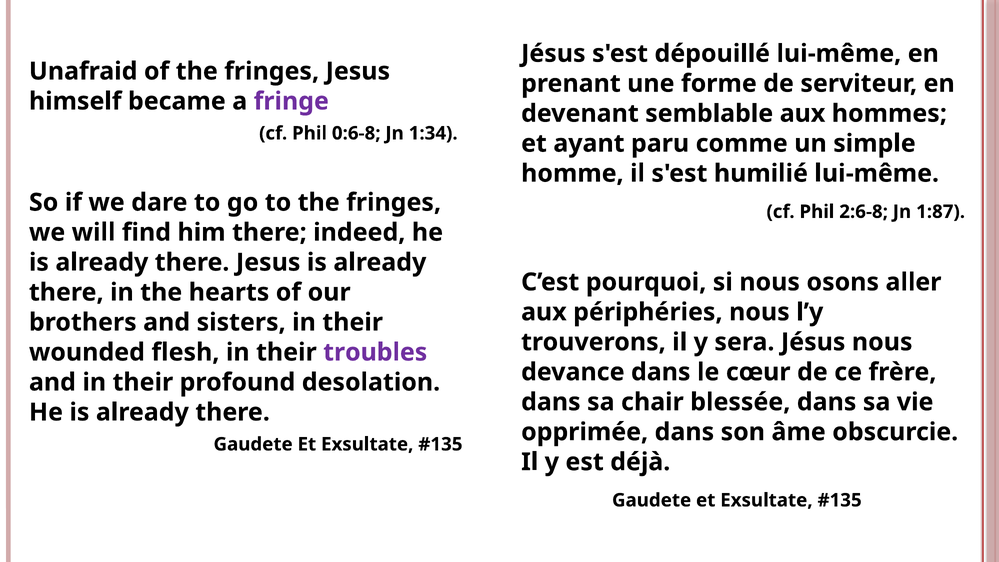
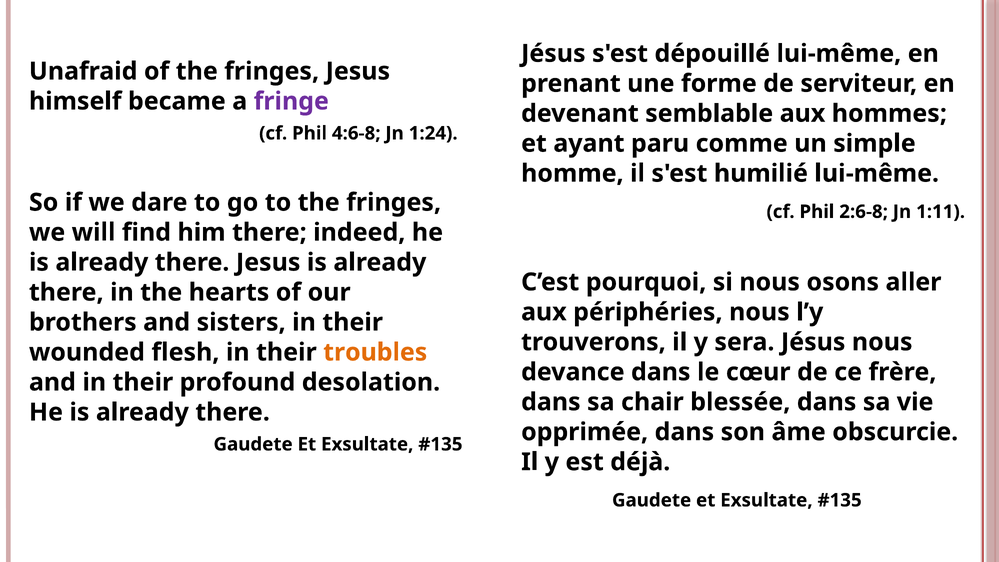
0:6-8: 0:6-8 -> 4:6-8
1:34: 1:34 -> 1:24
1:87: 1:87 -> 1:11
troubles colour: purple -> orange
